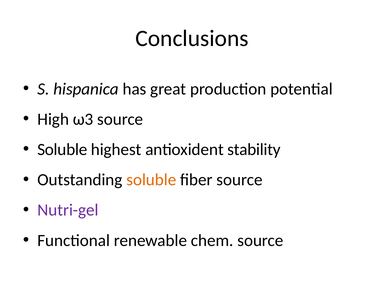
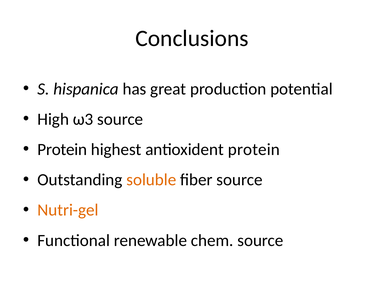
Soluble at (62, 149): Soluble -> Protein
antioxident stability: stability -> protein
Nutri-gel colour: purple -> orange
